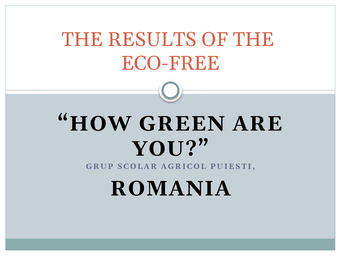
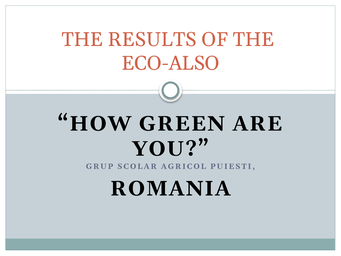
ECO-FREE: ECO-FREE -> ECO-ALSO
